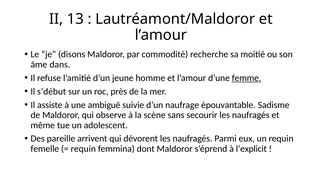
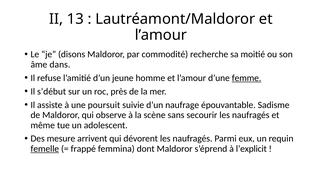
ambiguë: ambiguë -> poursuit
pareille: pareille -> mesure
femelle underline: none -> present
requin at (83, 149): requin -> frappé
